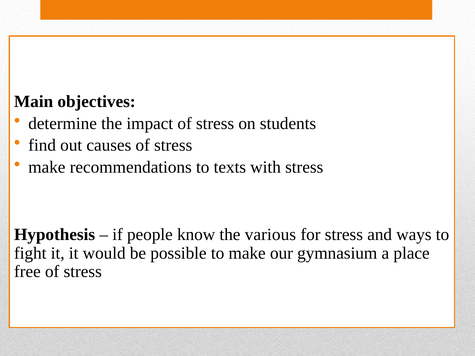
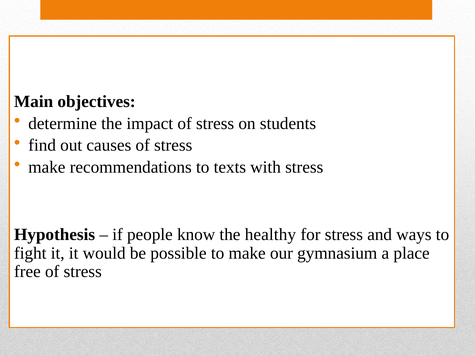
various: various -> healthy
